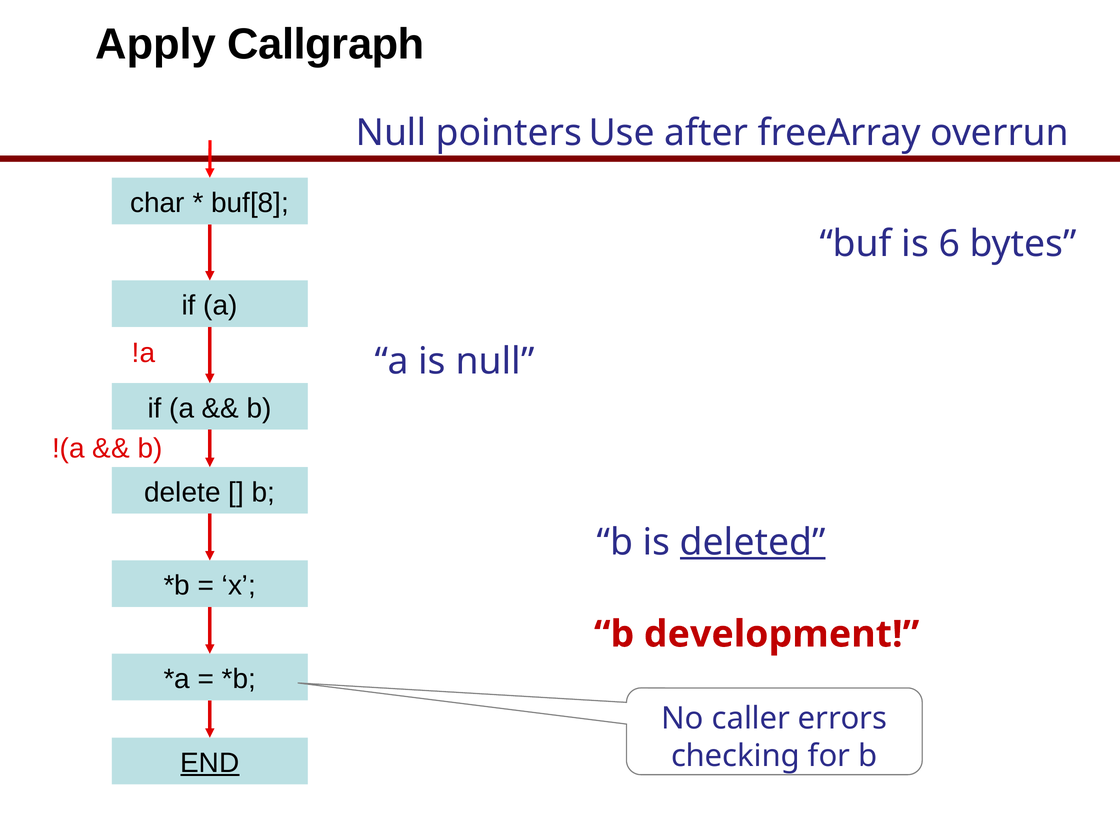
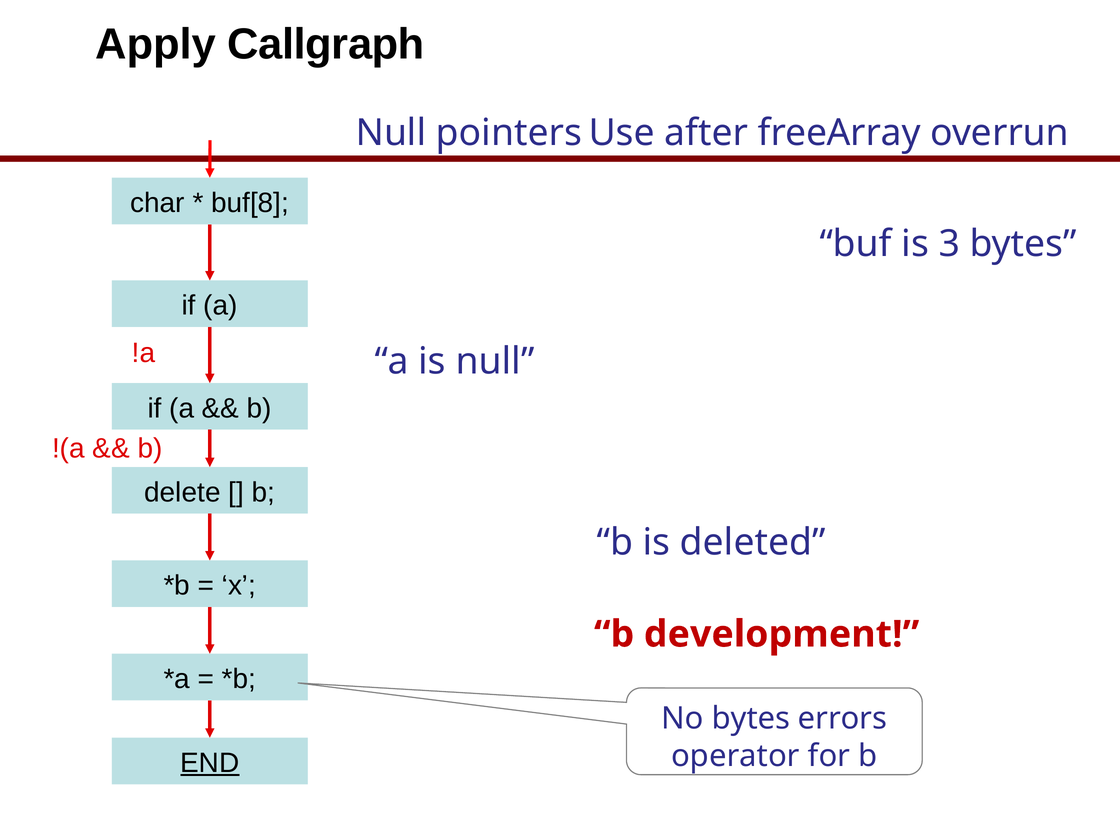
6: 6 -> 3
deleted underline: present -> none
No caller: caller -> bytes
checking: checking -> operator
